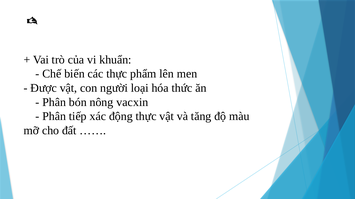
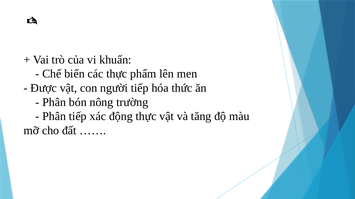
người loại: loại -> tiếp
vacxin: vacxin -> trường
